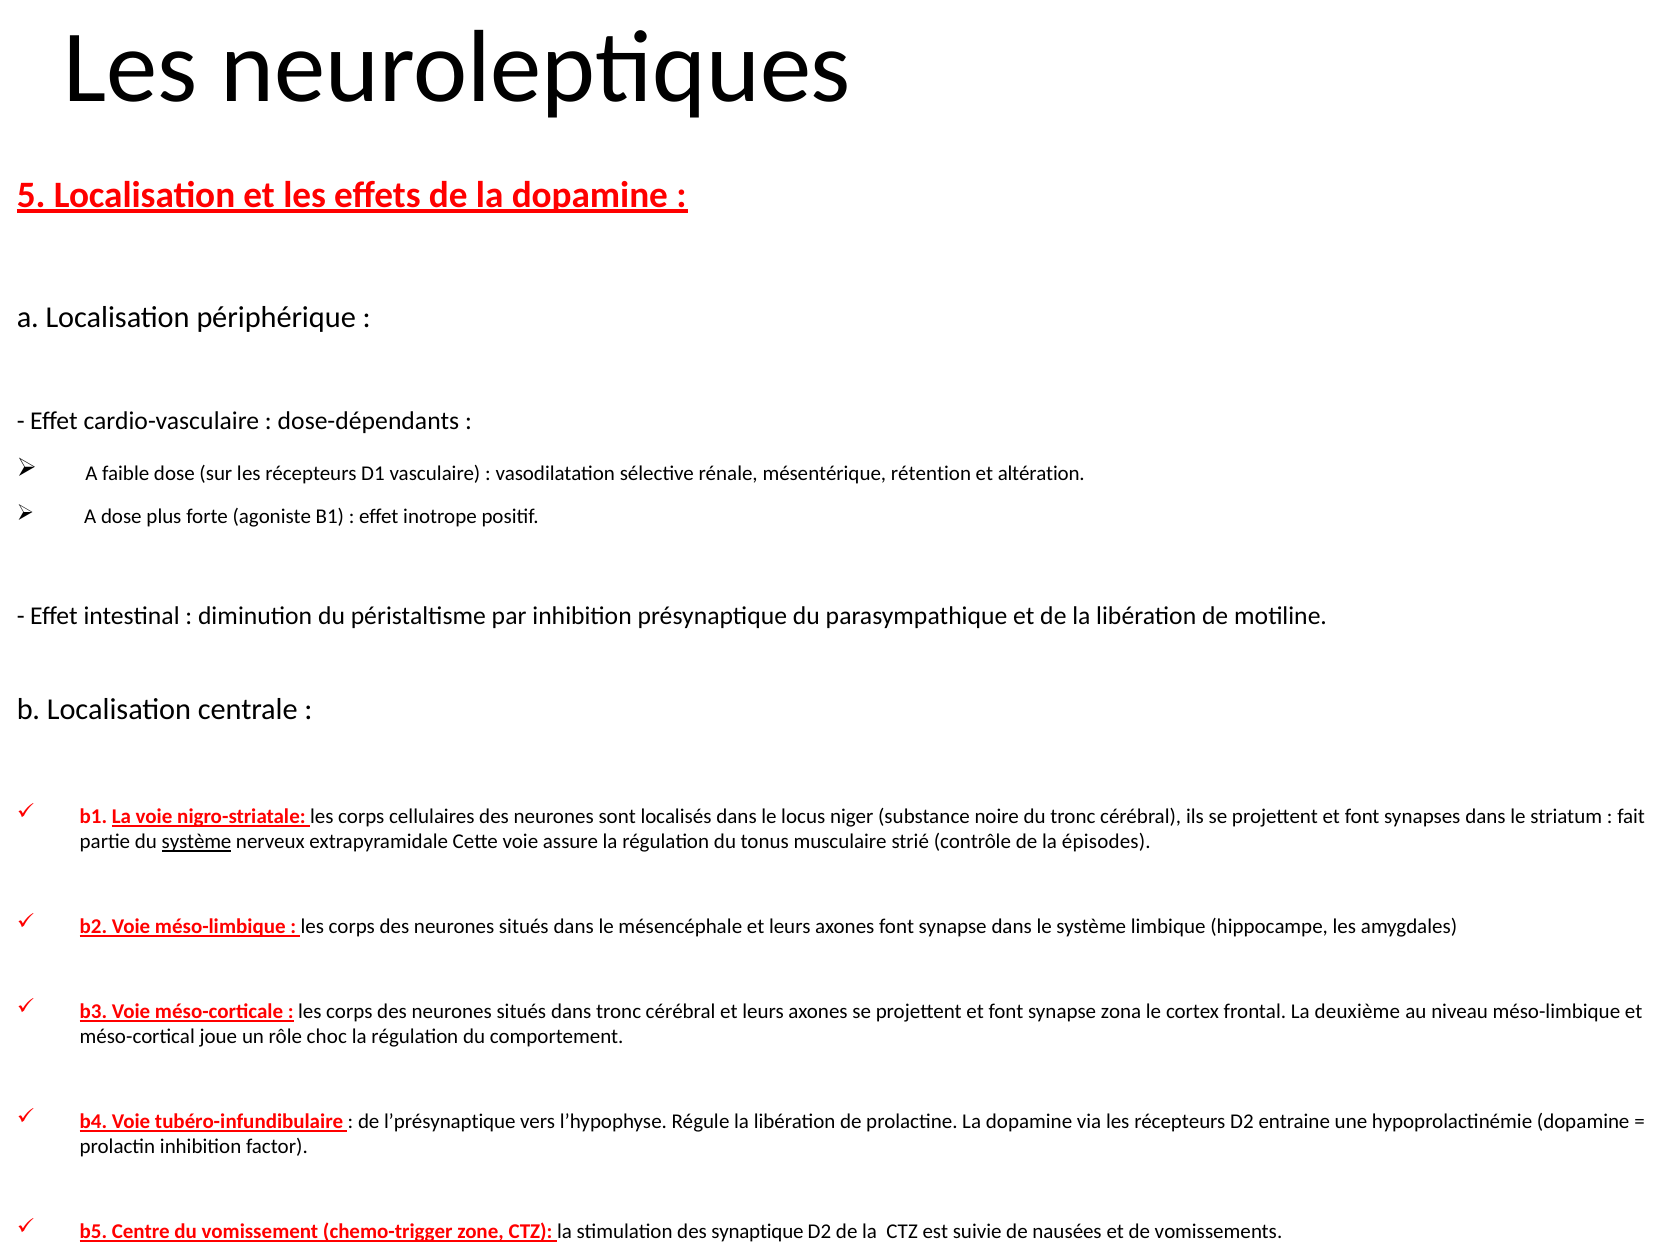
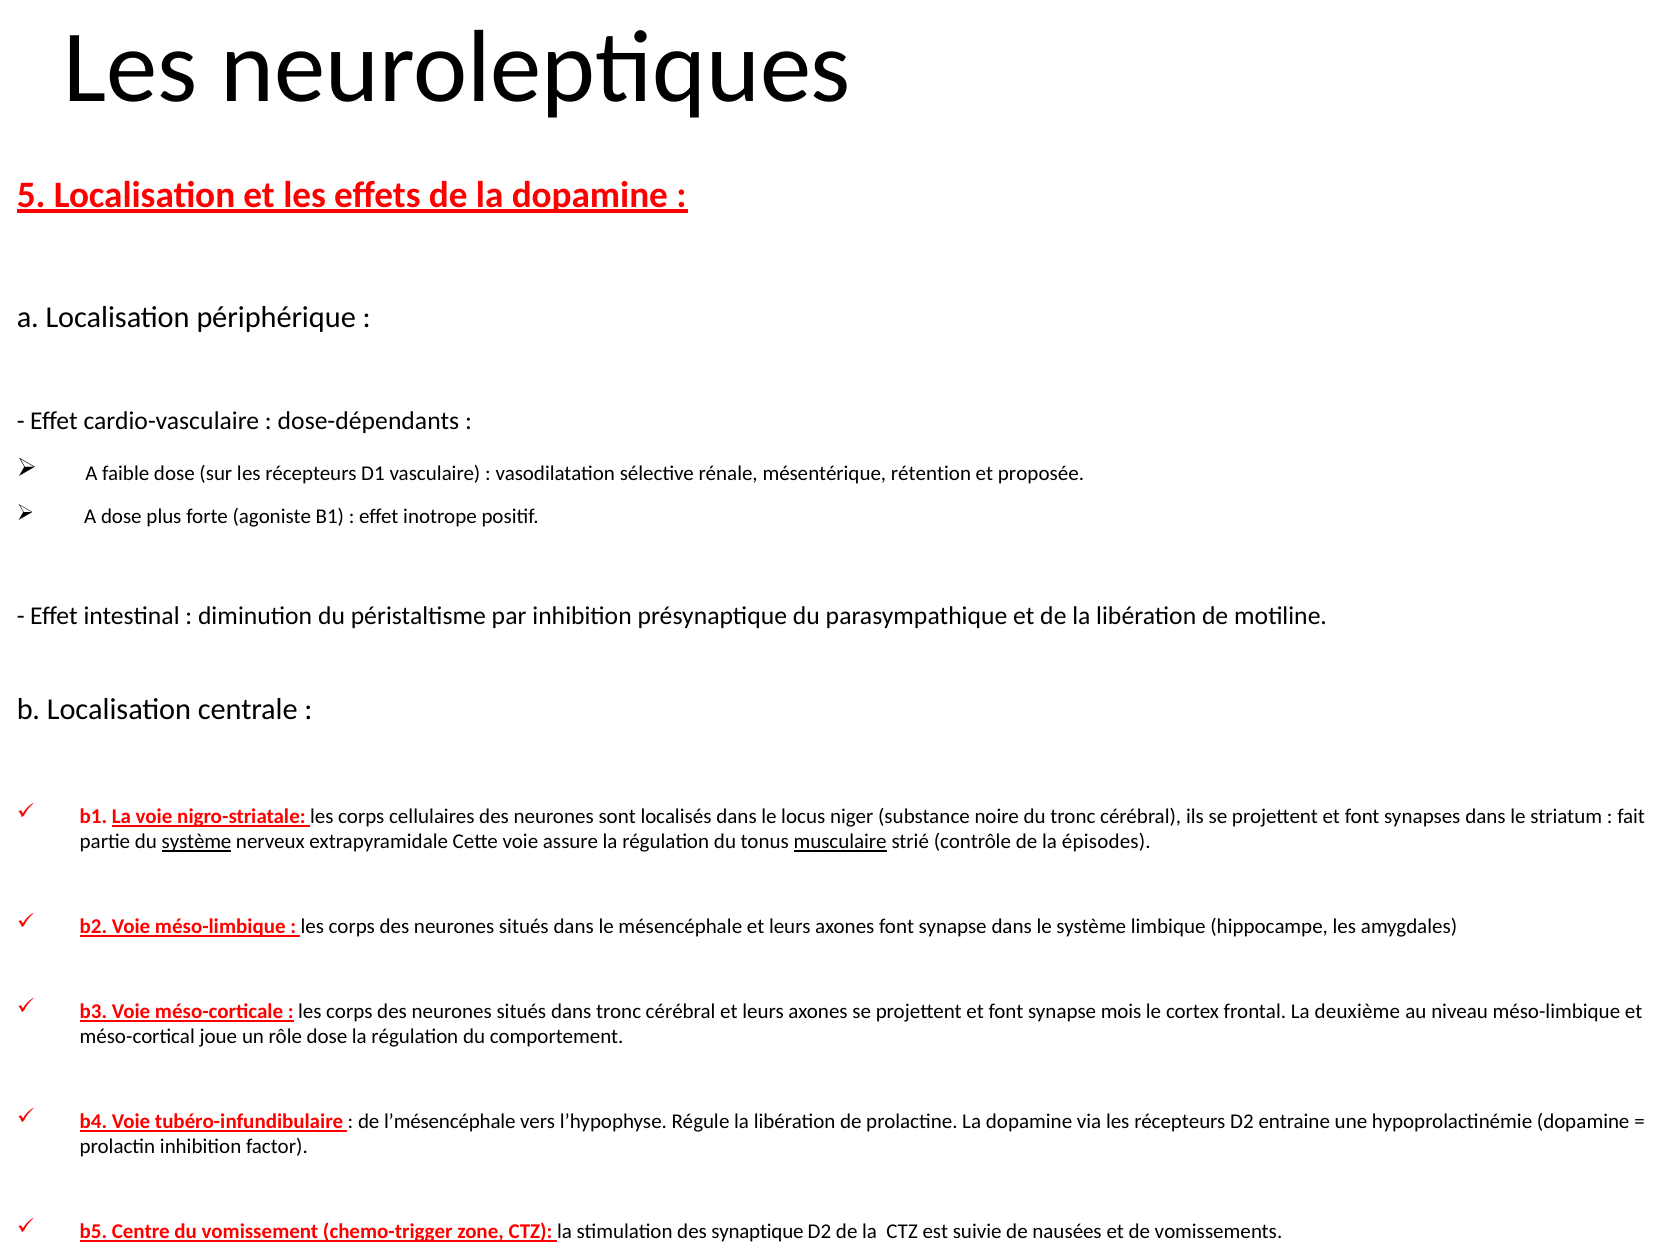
altération: altération -> proposée
musculaire underline: none -> present
zona: zona -> mois
rôle choc: choc -> dose
l’présynaptique: l’présynaptique -> l’mésencéphale
